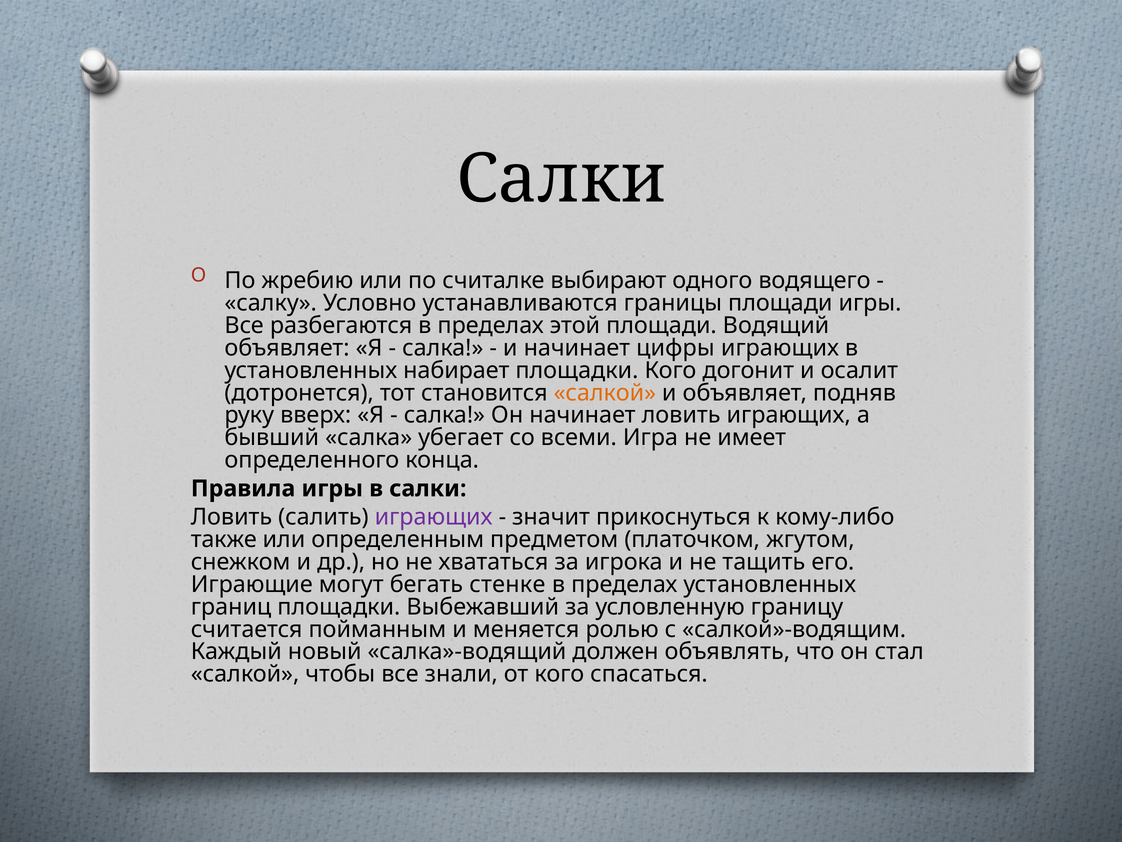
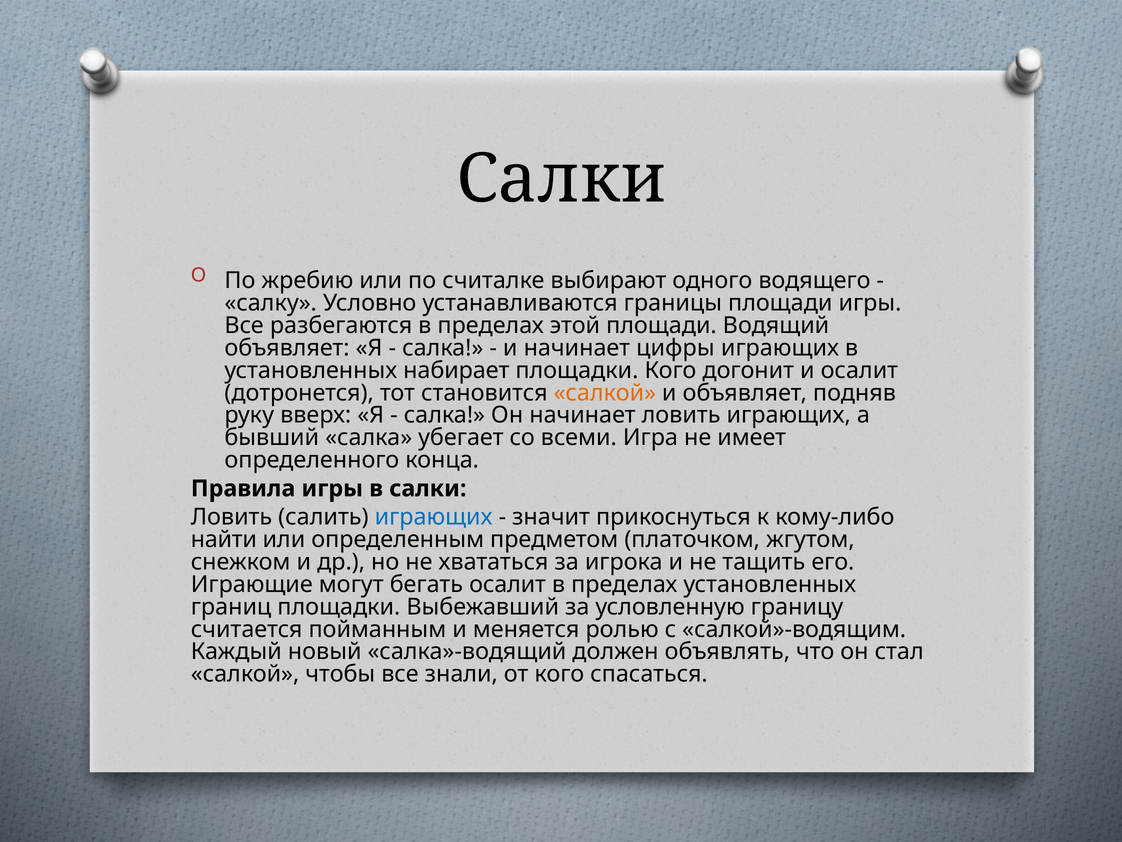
играющих at (434, 517) colour: purple -> blue
также: также -> найти
бегать стенке: стенке -> осалит
